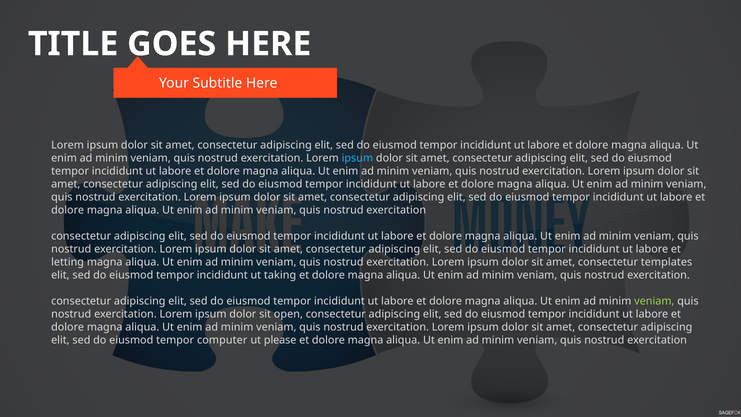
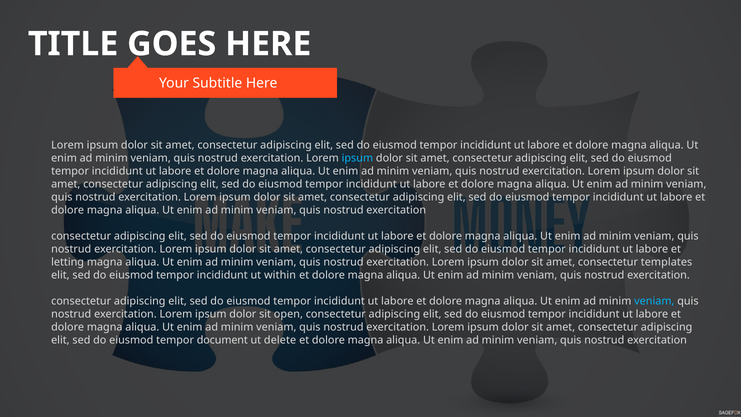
taking: taking -> within
veniam at (654, 301) colour: light green -> light blue
computer: computer -> document
please: please -> delete
